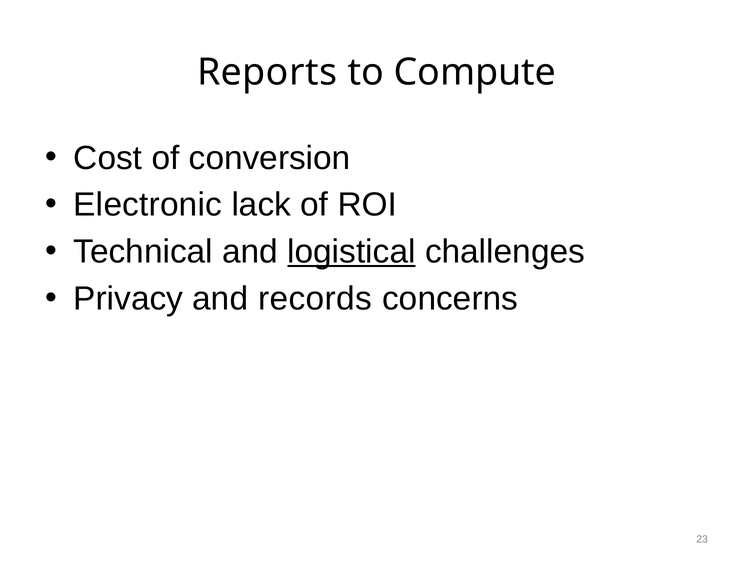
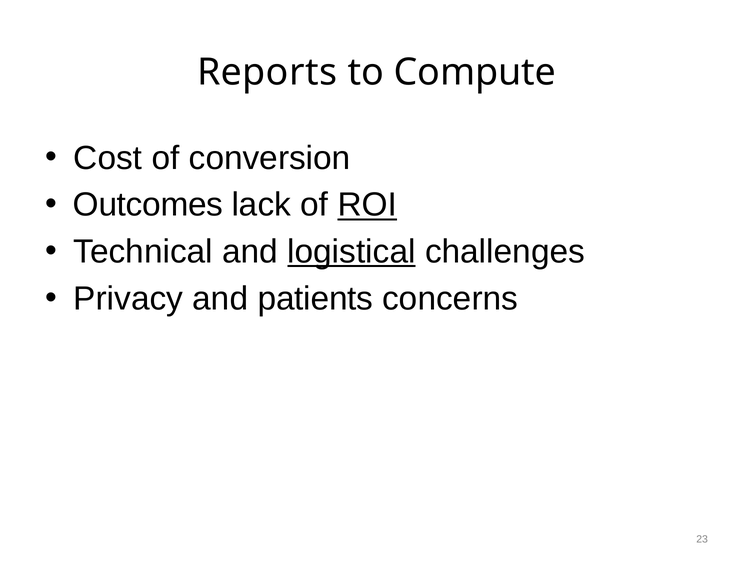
Electronic: Electronic -> Outcomes
ROI underline: none -> present
records: records -> patients
